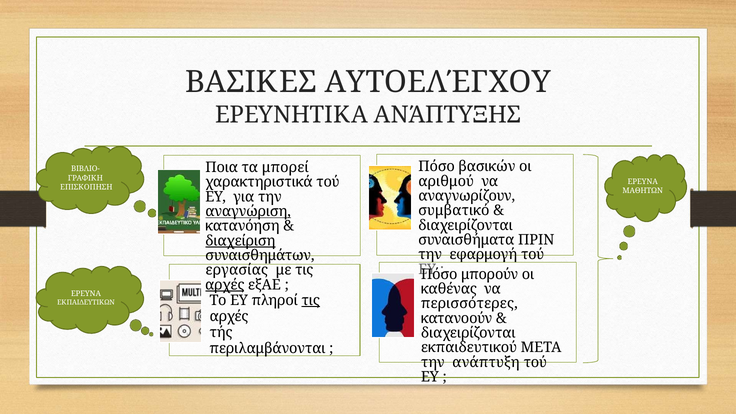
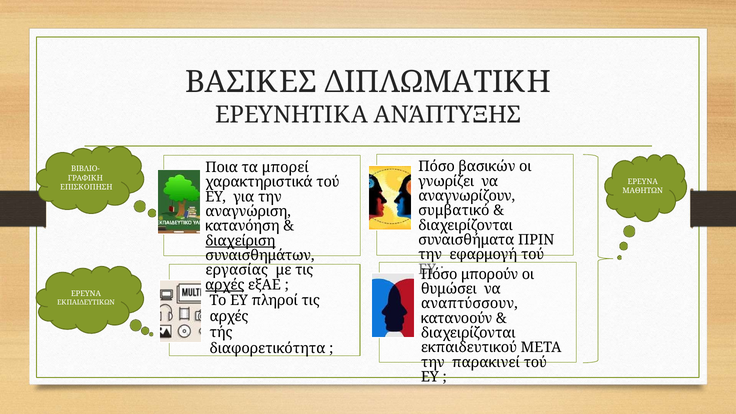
ΑΥΤΟΕΛΈΓΧΟΥ: ΑΥΤΟΕΛΈΓΧΟΥ -> ΔΙΠΛΩΜΑΤΙΚΗ
αριθμού: αριθμού -> γνωρίζει
αναγνώριση underline: present -> none
καθένας: καθένας -> θυμώσει
τις at (311, 300) underline: present -> none
περισσότερες: περισσότερες -> αναπτύσσουν
περιλαμβάνονται: περιλαμβάνονται -> διαφορετικότητα
ανάπτυξη: ανάπτυξη -> παρακινεί
